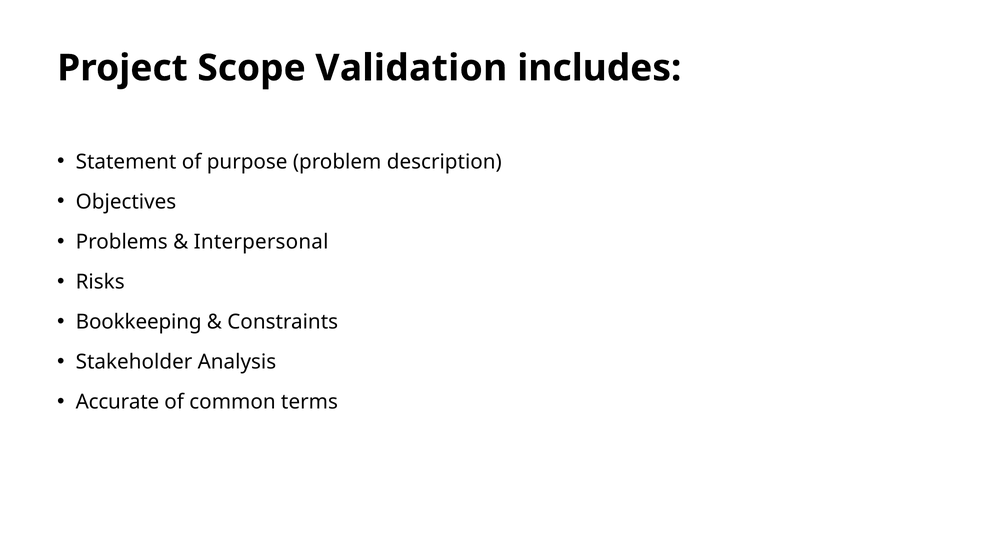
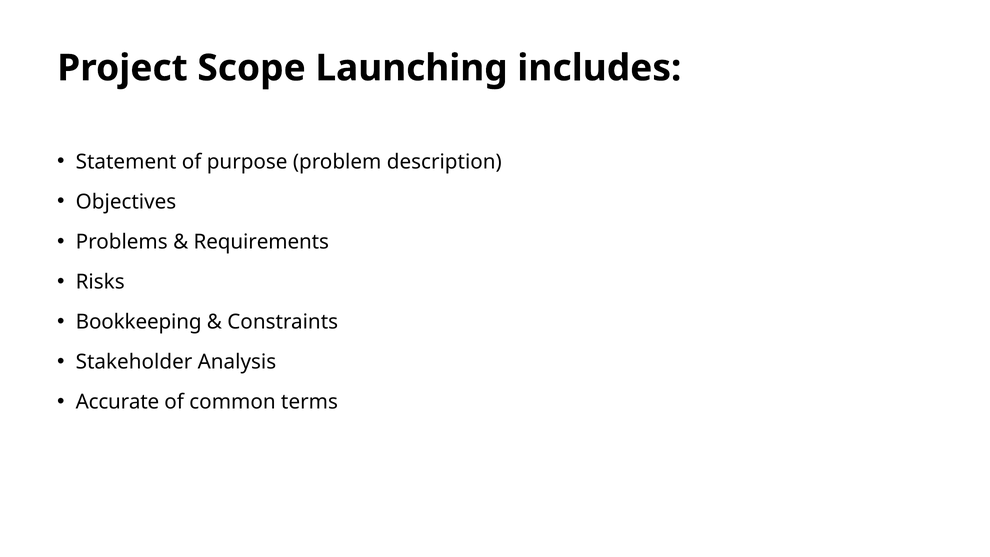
Validation: Validation -> Launching
Interpersonal: Interpersonal -> Requirements
